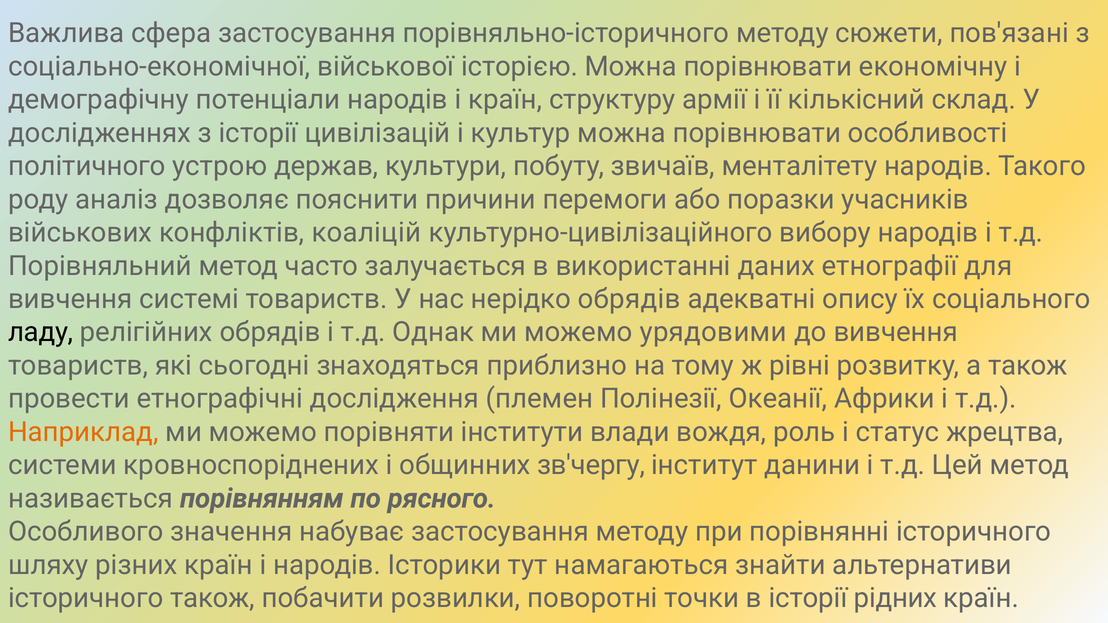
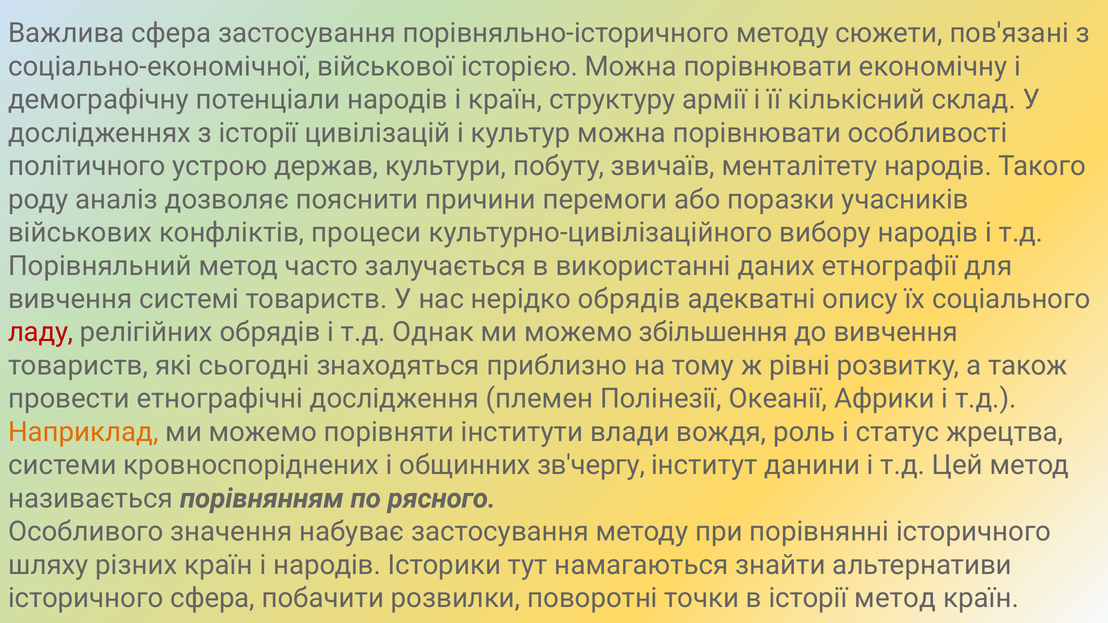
коаліцій: коаліцій -> процеси
ладу colour: black -> red
урядовими: урядовими -> збільшення
історичного також: також -> сфера
історії рідних: рідних -> метод
